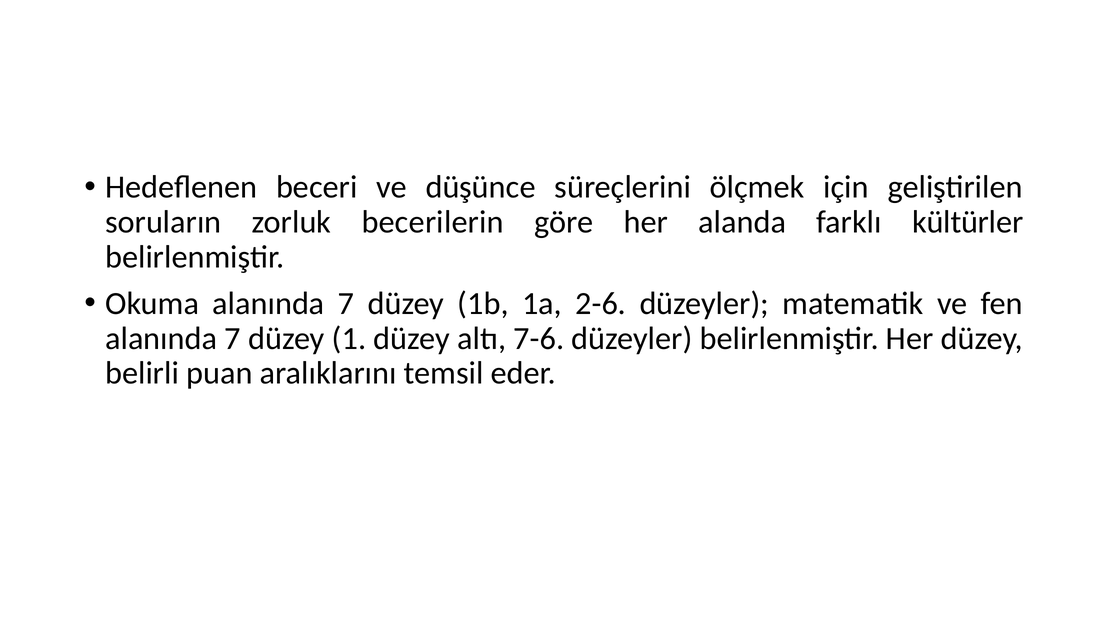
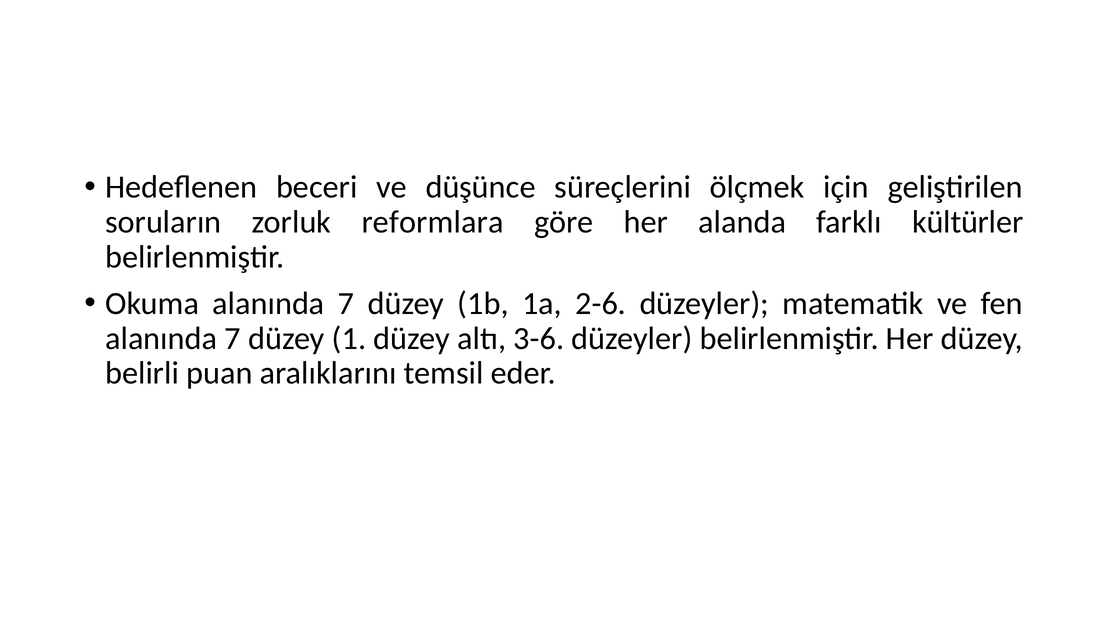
becerilerin: becerilerin -> reformlara
7-6: 7-6 -> 3-6
